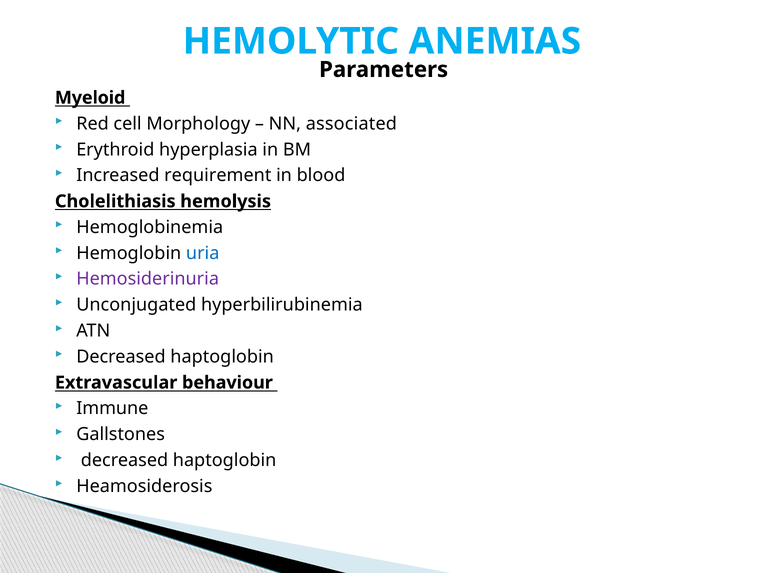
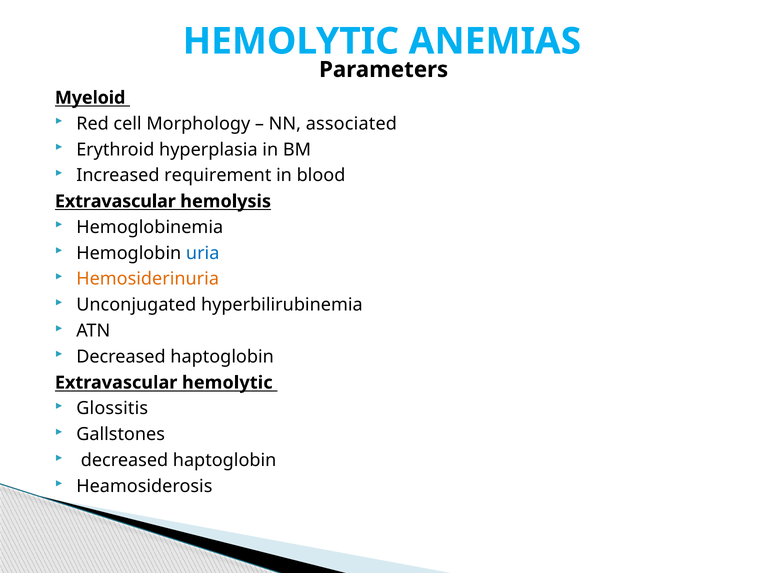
Cholelithiasis at (115, 201): Cholelithiasis -> Extravascular
Hemosiderinuria colour: purple -> orange
Extravascular behaviour: behaviour -> hemolytic
Immune: Immune -> Glossitis
